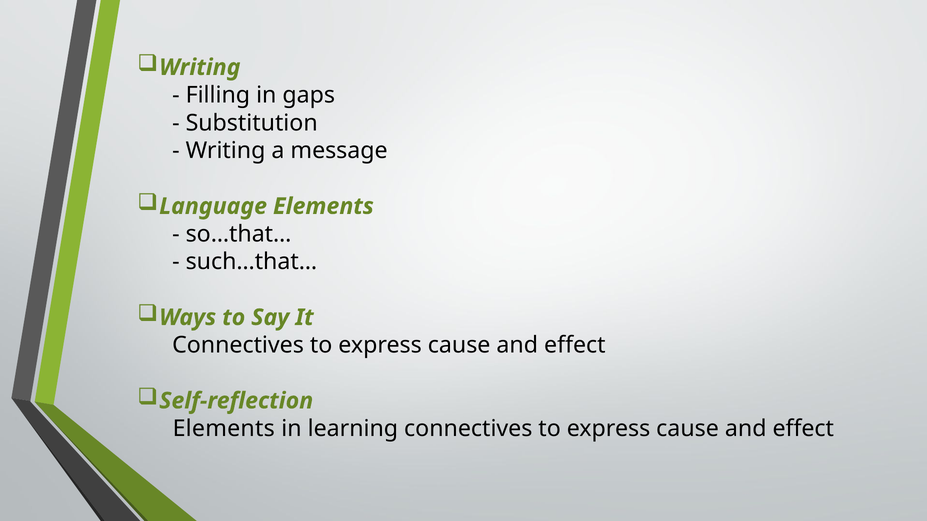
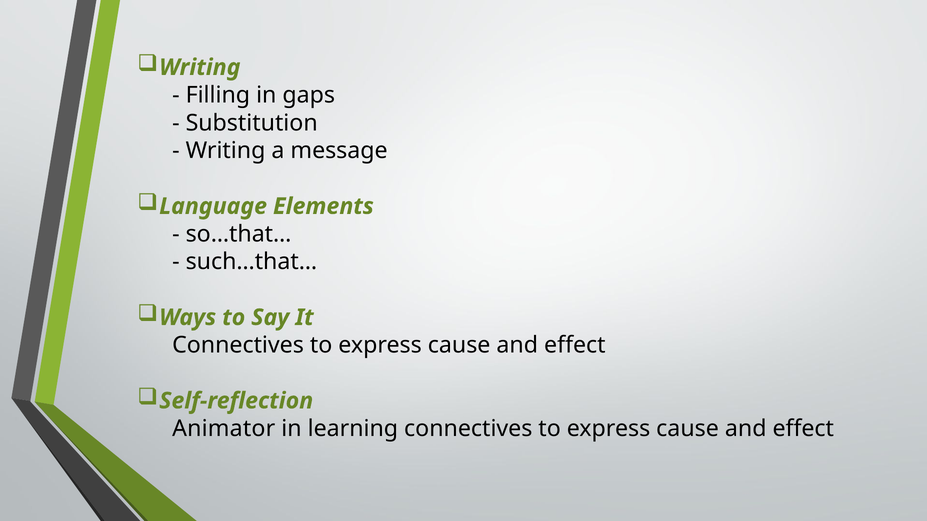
Elements at (224, 429): Elements -> Animator
